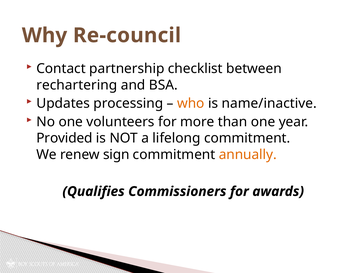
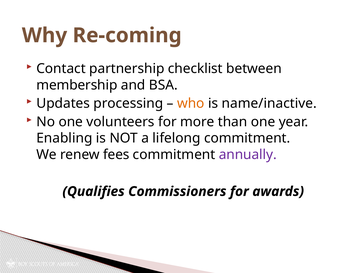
Re-council: Re-council -> Re-coming
rechartering: rechartering -> membership
Provided: Provided -> Enabling
sign: sign -> fees
annually colour: orange -> purple
